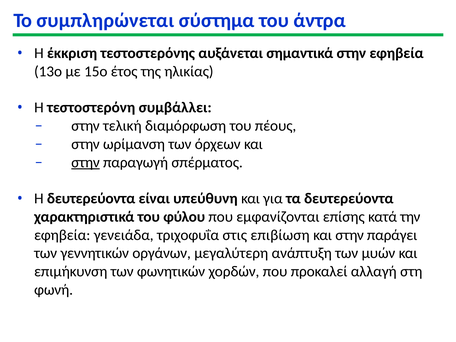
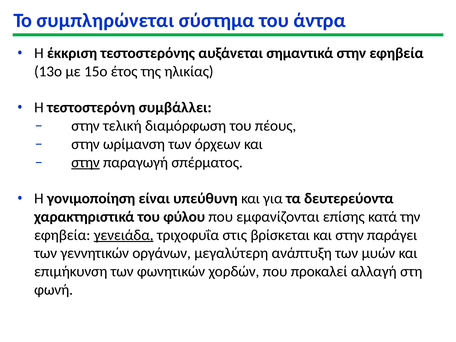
Η δευτερεύοντα: δευτερεύοντα -> γονιμοποίηση
γενειάδα underline: none -> present
επιβίωση: επιβίωση -> βρίσκεται
